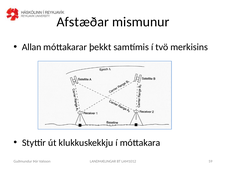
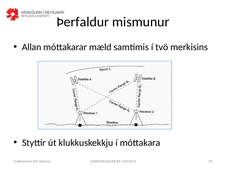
Afstæðar: Afstæðar -> Þerfaldur
þekkt: þekkt -> mæld
